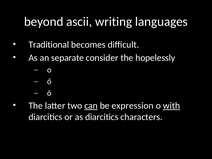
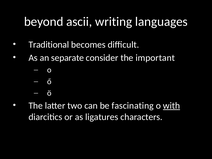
hopelessly: hopelessly -> important
can underline: present -> none
expression: expression -> fascinating
as diarcitics: diarcitics -> ligatures
